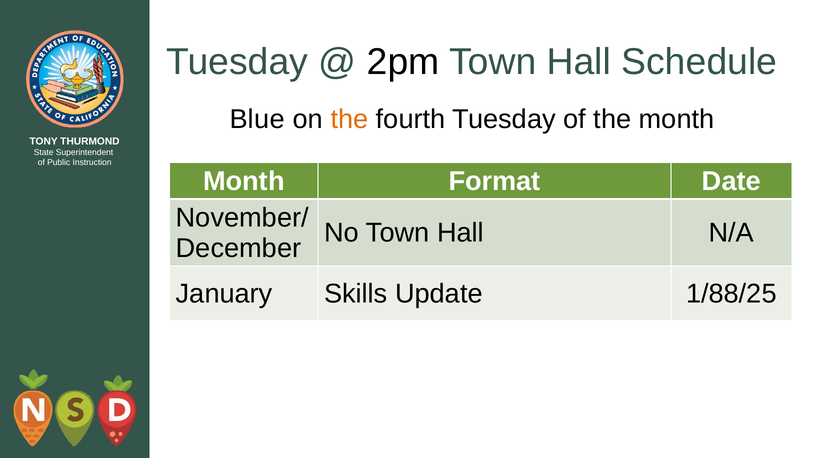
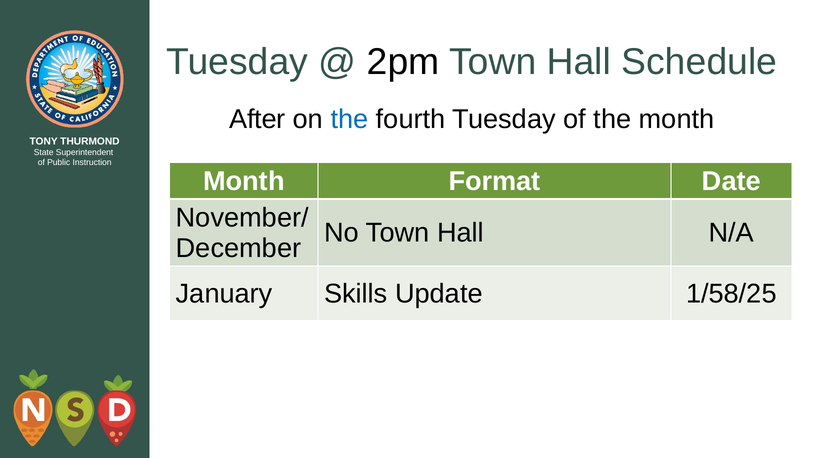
Blue: Blue -> After
the at (349, 119) colour: orange -> blue
1/88/25: 1/88/25 -> 1/58/25
